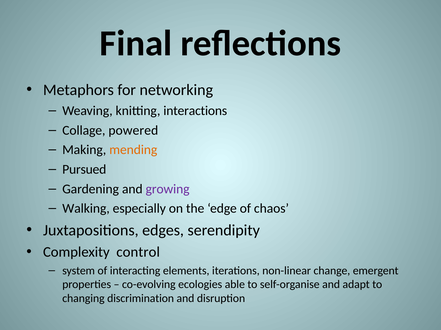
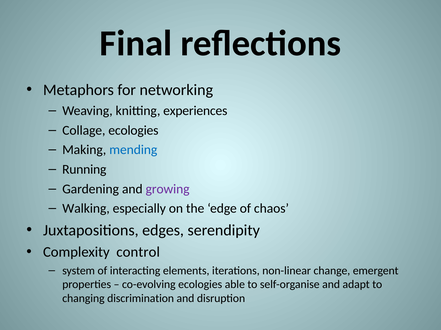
interactions: interactions -> experiences
Collage powered: powered -> ecologies
mending colour: orange -> blue
Pursued: Pursued -> Running
